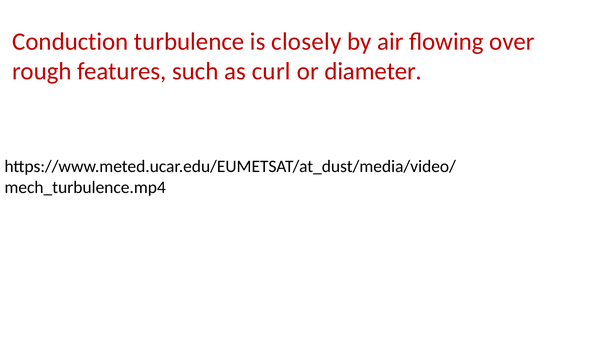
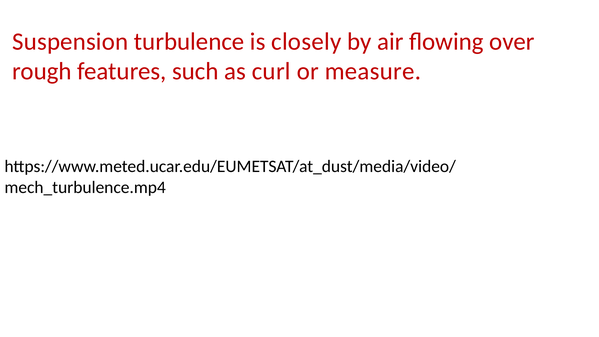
Conduction: Conduction -> Suspension
diameter: diameter -> measure
